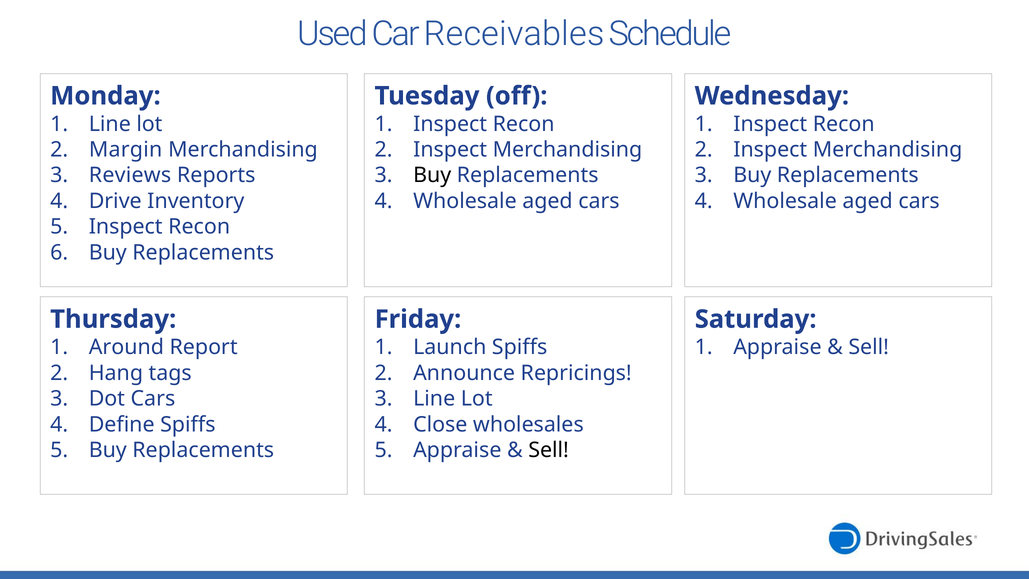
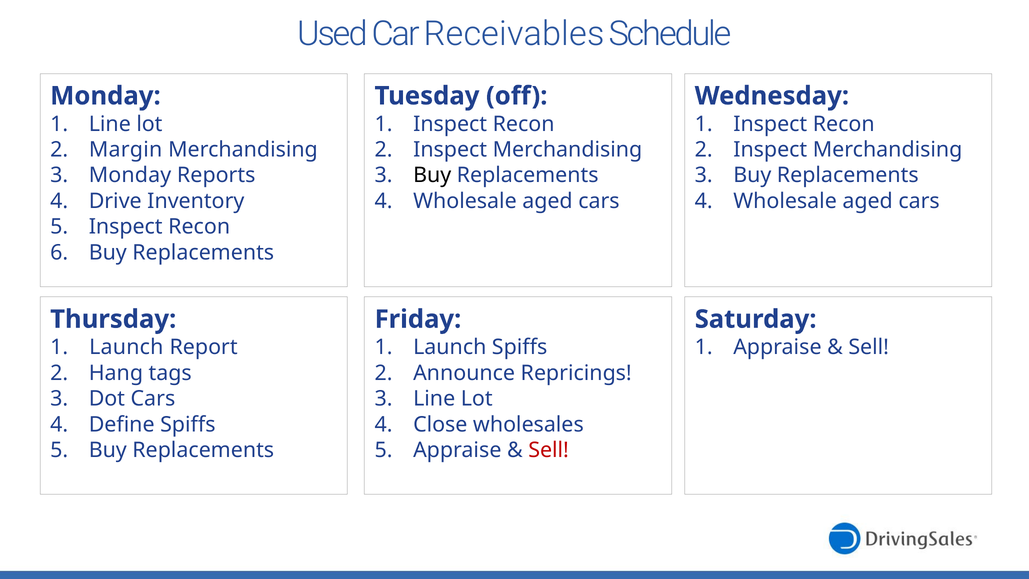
Reviews at (130, 175): Reviews -> Monday
Around at (126, 347): Around -> Launch
Sell at (549, 450) colour: black -> red
